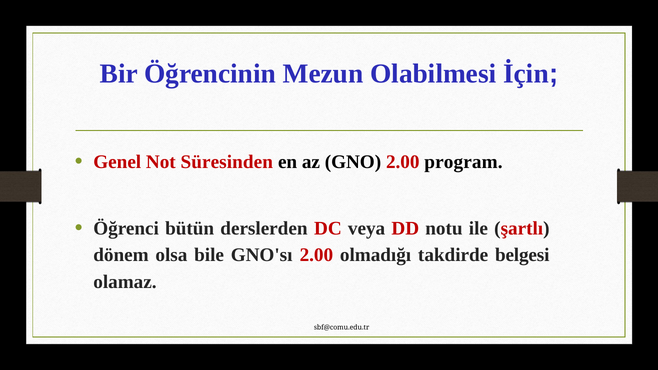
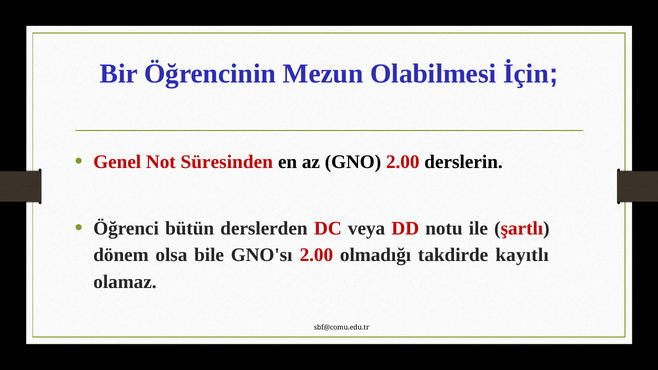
program: program -> derslerin
belgesi: belgesi -> kayıtlı
